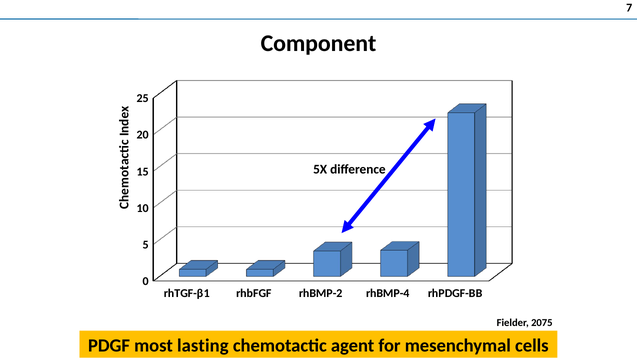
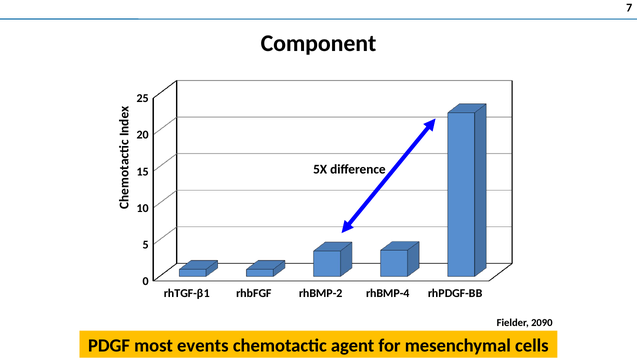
2075: 2075 -> 2090
lasting: lasting -> events
